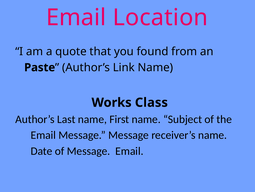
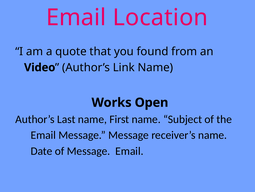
Paste: Paste -> Video
Class: Class -> Open
